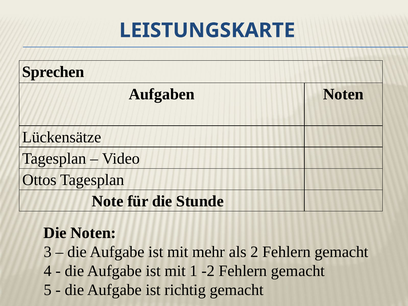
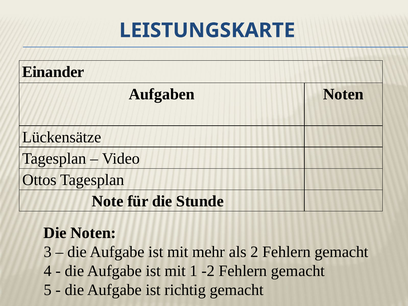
Sprechen: Sprechen -> Einander
